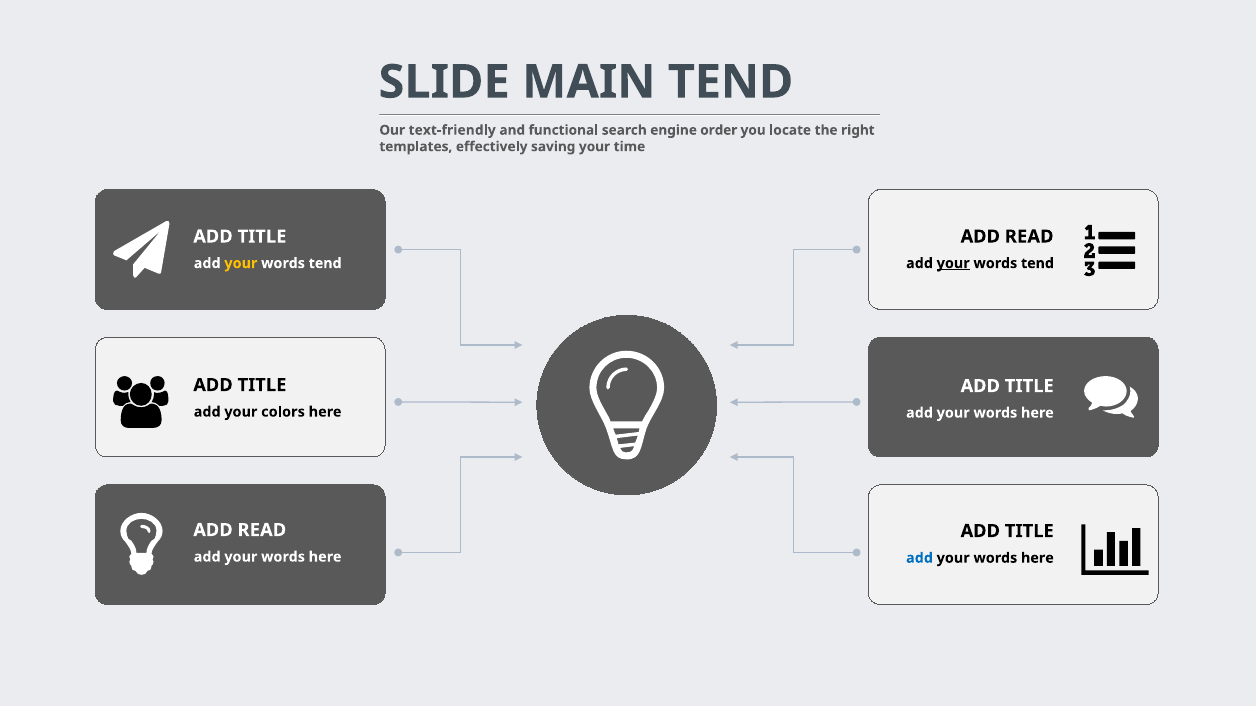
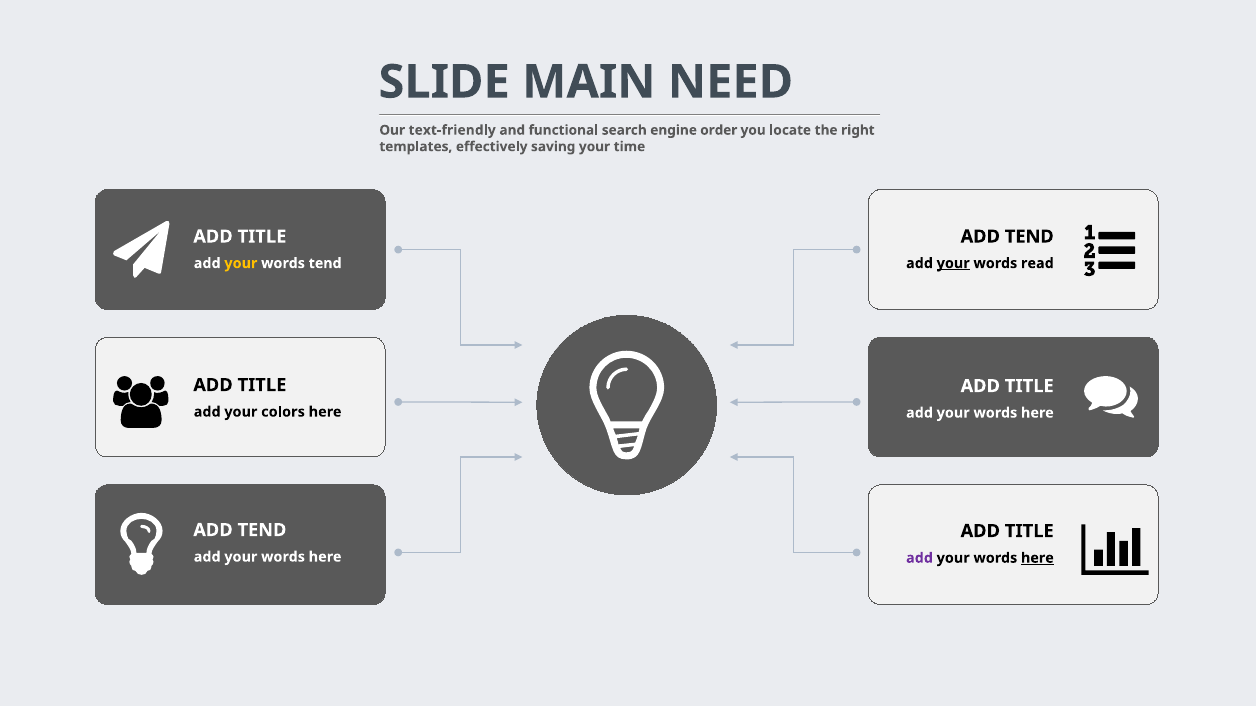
MAIN TEND: TEND -> NEED
READ at (1029, 237): READ -> TEND
tend at (1037, 263): tend -> read
READ at (262, 530): READ -> TEND
add at (919, 558) colour: blue -> purple
here at (1037, 558) underline: none -> present
